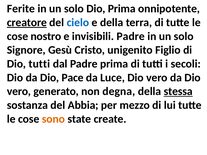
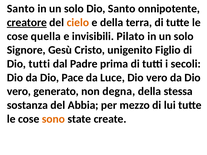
Ferite at (21, 9): Ferite -> Santo
Dio Prima: Prima -> Santo
cielo colour: blue -> orange
nostro: nostro -> quella
invisibili Padre: Padre -> Pilato
stessa underline: present -> none
